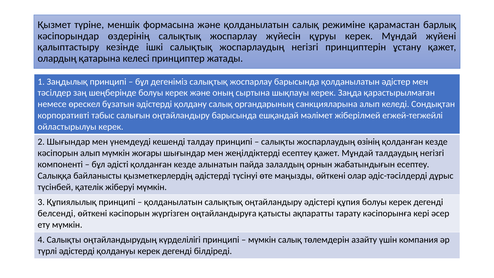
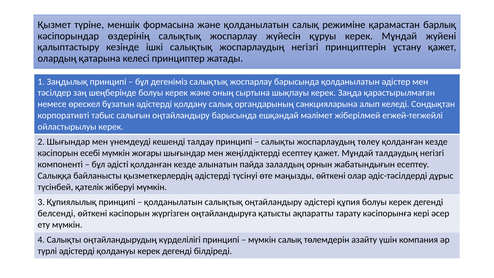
өзінің: өзінің -> төлеу
кәсіпорын алып: алып -> есебі
